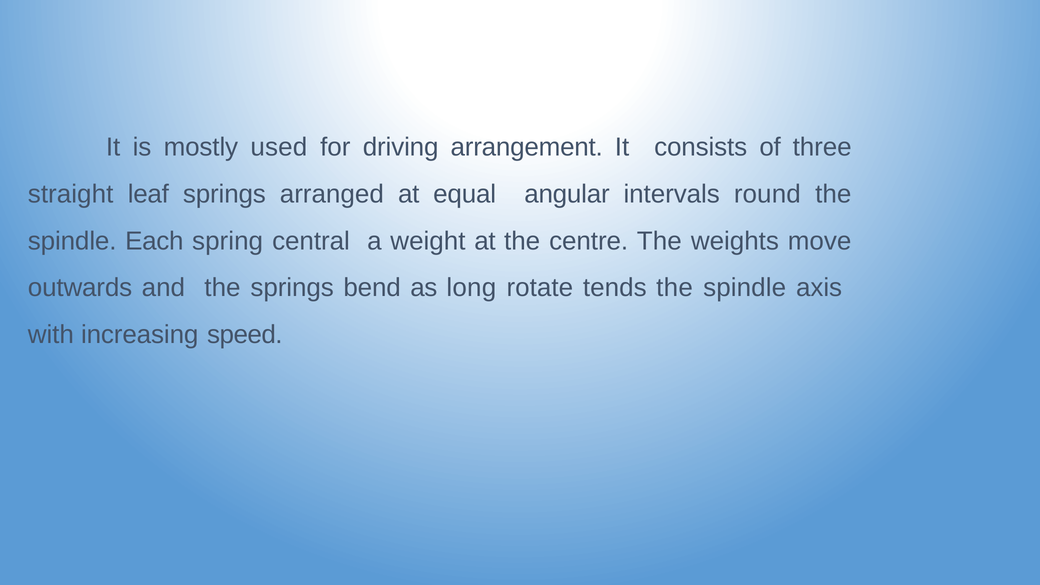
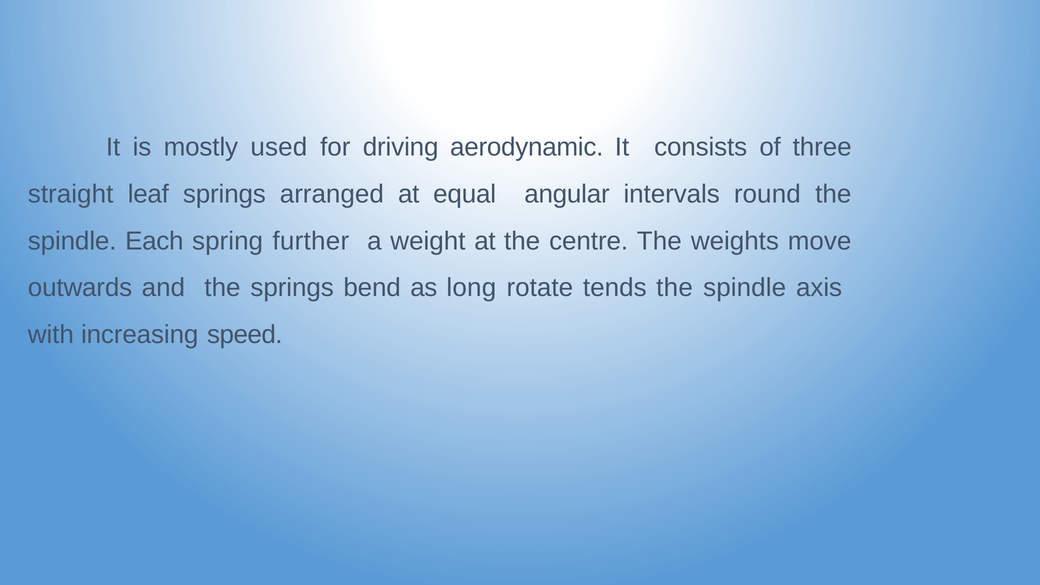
arrangement: arrangement -> aerodynamic
central: central -> further
